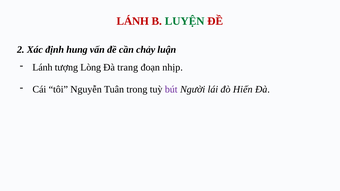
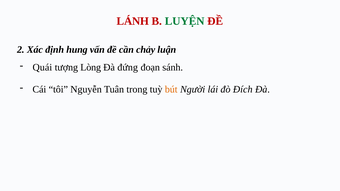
Lánh at (42, 67): Lánh -> Quái
trang: trang -> đứng
nhịp: nhịp -> sánh
bút colour: purple -> orange
Hiến: Hiến -> Đích
